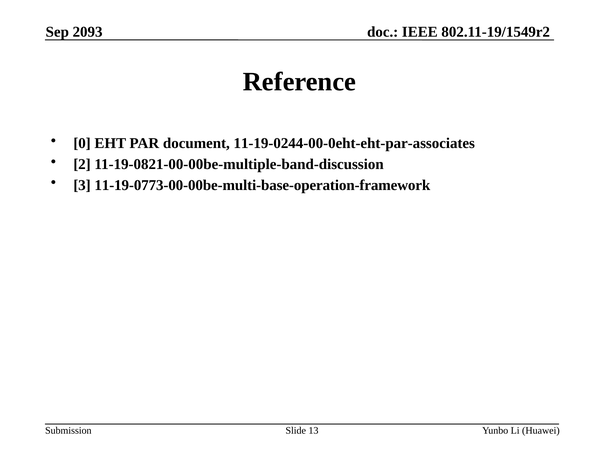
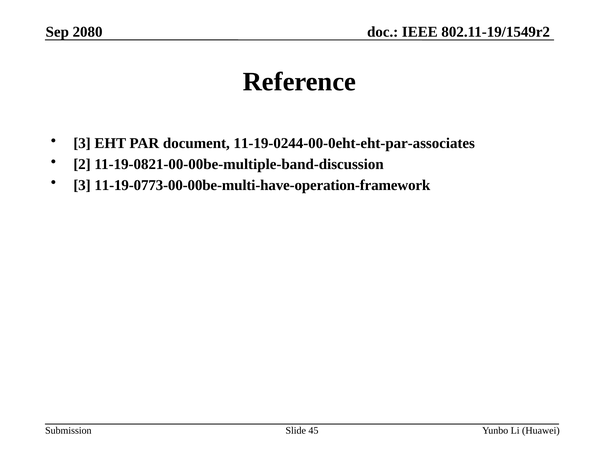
2093: 2093 -> 2080
0 at (82, 143): 0 -> 3
11-19-0773-00-00be-multi-base-operation-framework: 11-19-0773-00-00be-multi-base-operation-framework -> 11-19-0773-00-00be-multi-have-operation-framework
13: 13 -> 45
